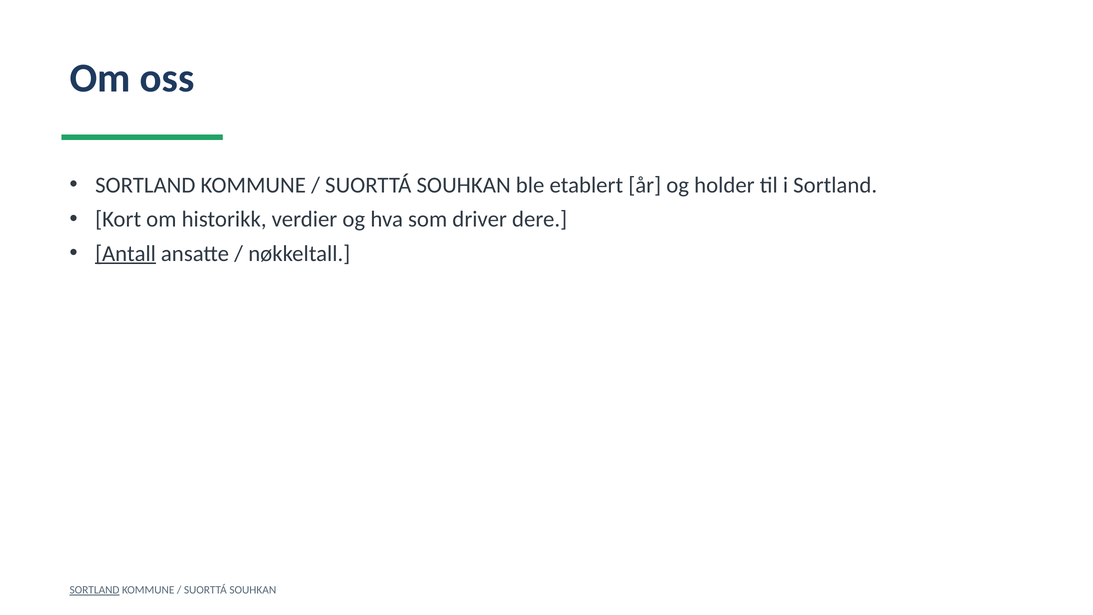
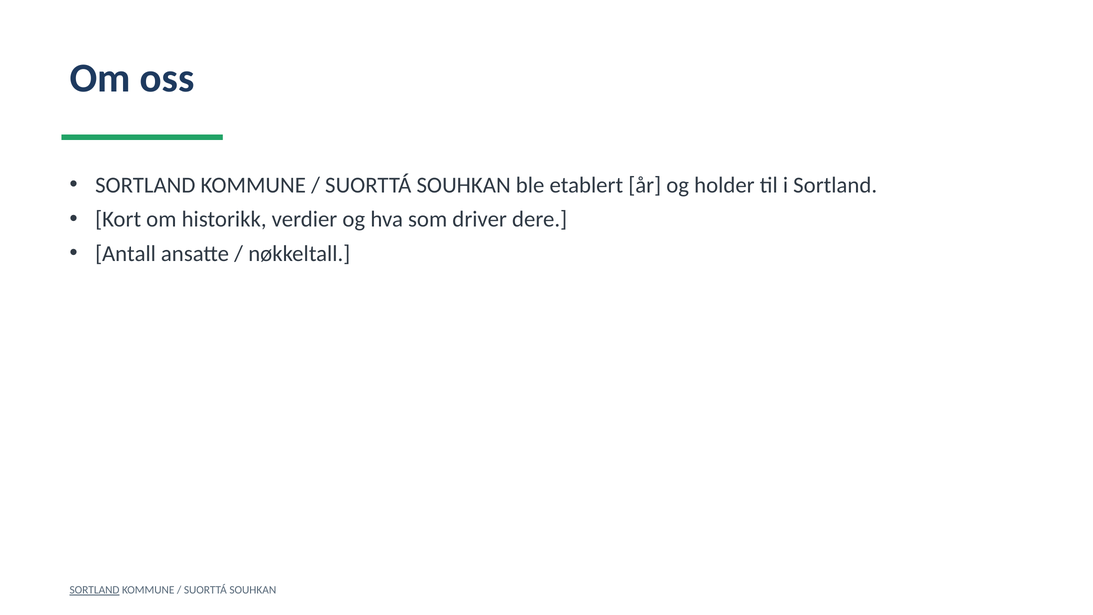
Antall underline: present -> none
